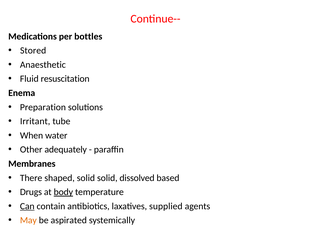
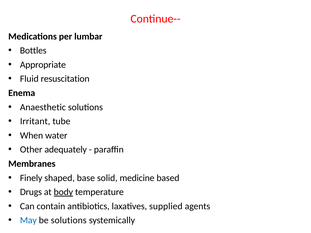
bottles: bottles -> lumbar
Stored: Stored -> Bottles
Anaesthetic: Anaesthetic -> Appropriate
Preparation: Preparation -> Anaesthetic
There: There -> Finely
shaped solid: solid -> base
dissolved: dissolved -> medicine
Can underline: present -> none
May colour: orange -> blue
be aspirated: aspirated -> solutions
